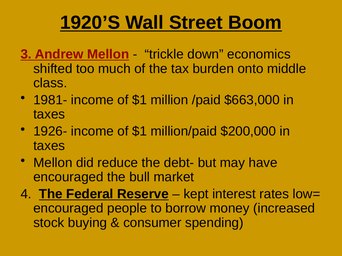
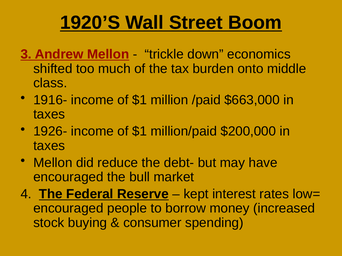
1981-: 1981- -> 1916-
